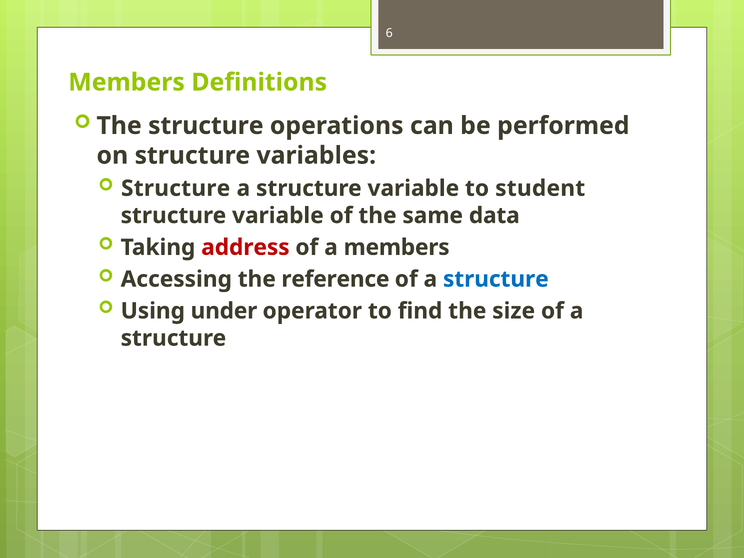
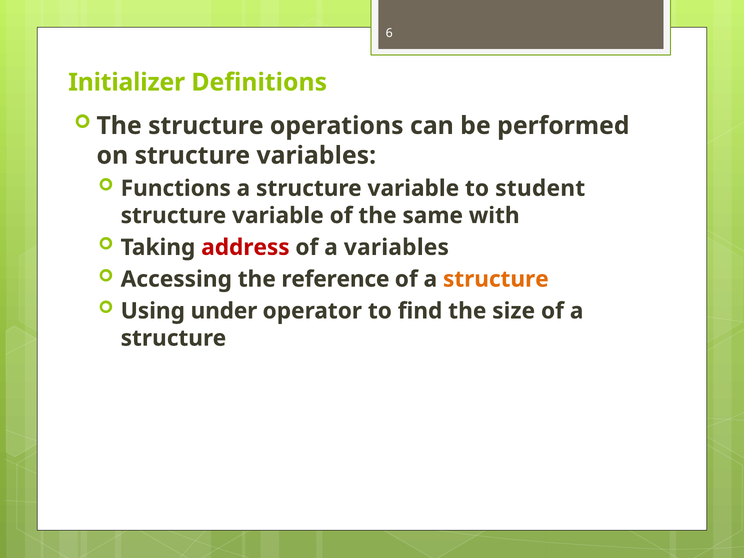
Members at (127, 82): Members -> Initializer
Structure at (176, 188): Structure -> Functions
data: data -> with
a members: members -> variables
structure at (496, 279) colour: blue -> orange
